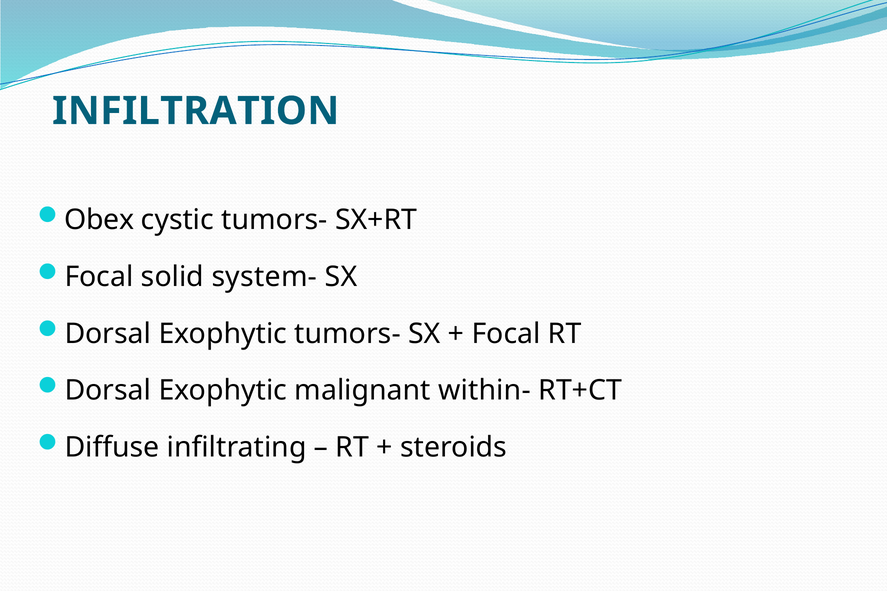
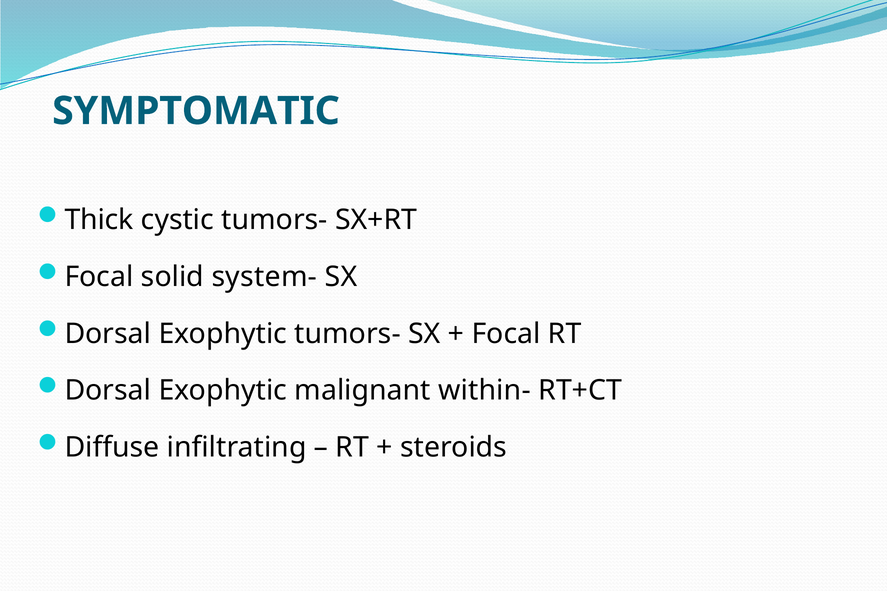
INFILTRATION: INFILTRATION -> SYMPTOMATIC
Obex: Obex -> Thick
